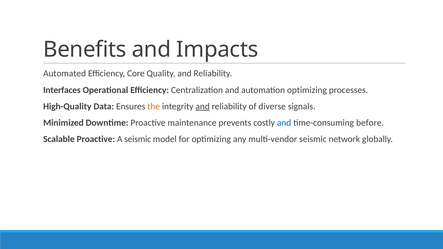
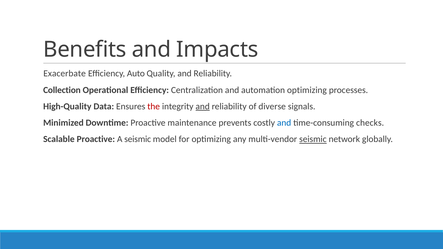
Automated: Automated -> Exacerbate
Core: Core -> Auto
Interfaces: Interfaces -> Collection
the colour: orange -> red
before: before -> checks
seismic at (313, 139) underline: none -> present
